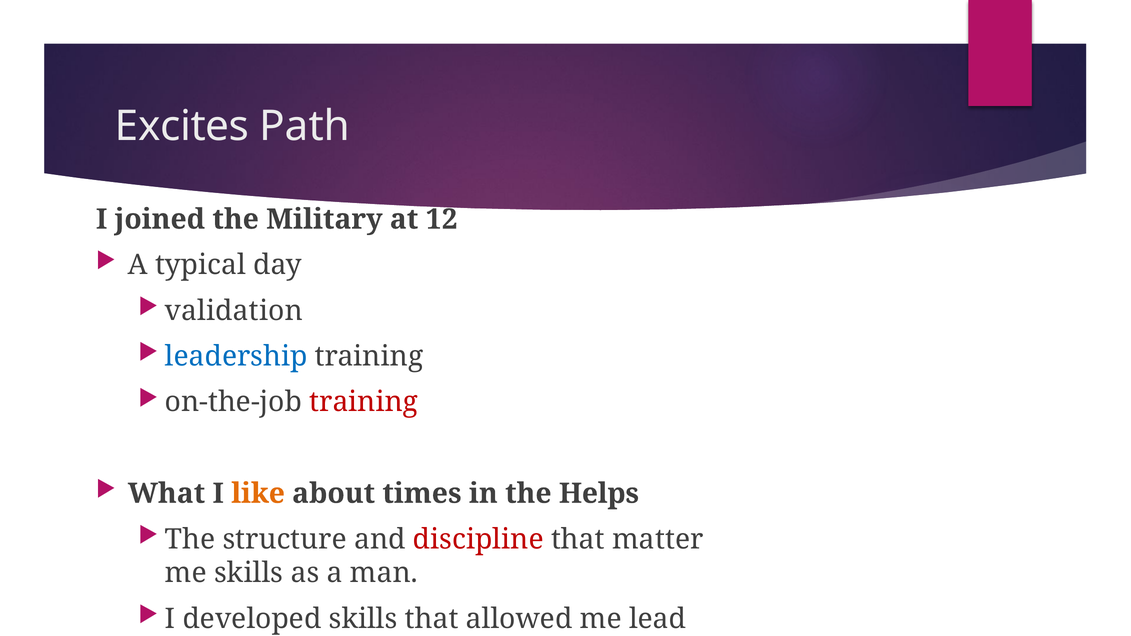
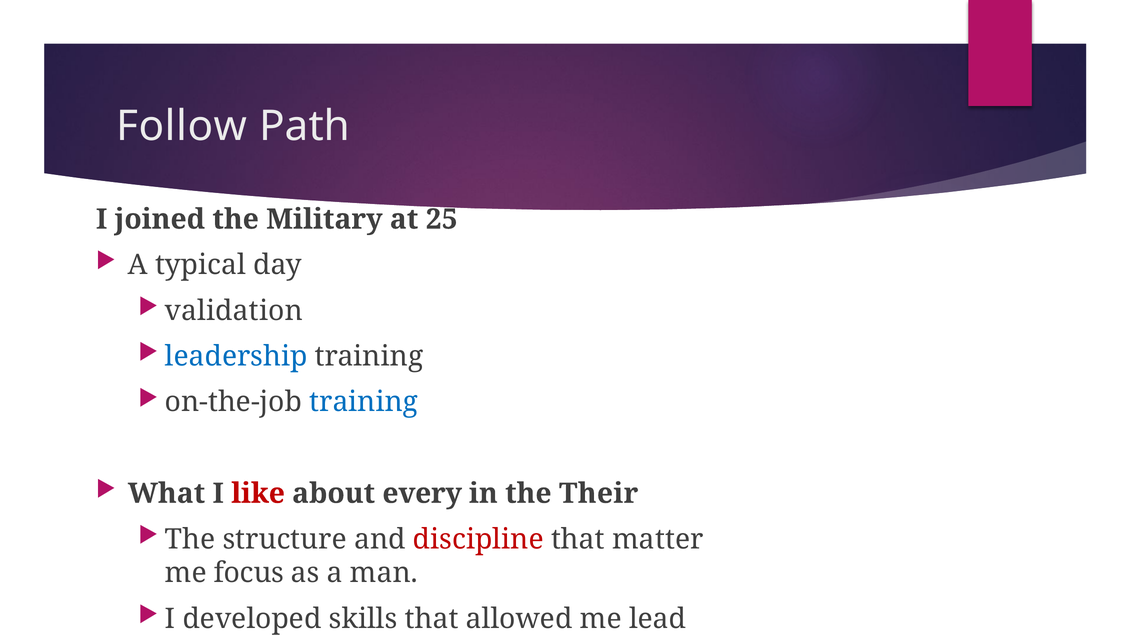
Excites: Excites -> Follow
12: 12 -> 25
training at (364, 402) colour: red -> blue
like colour: orange -> red
times: times -> every
Helps: Helps -> Their
me skills: skills -> focus
